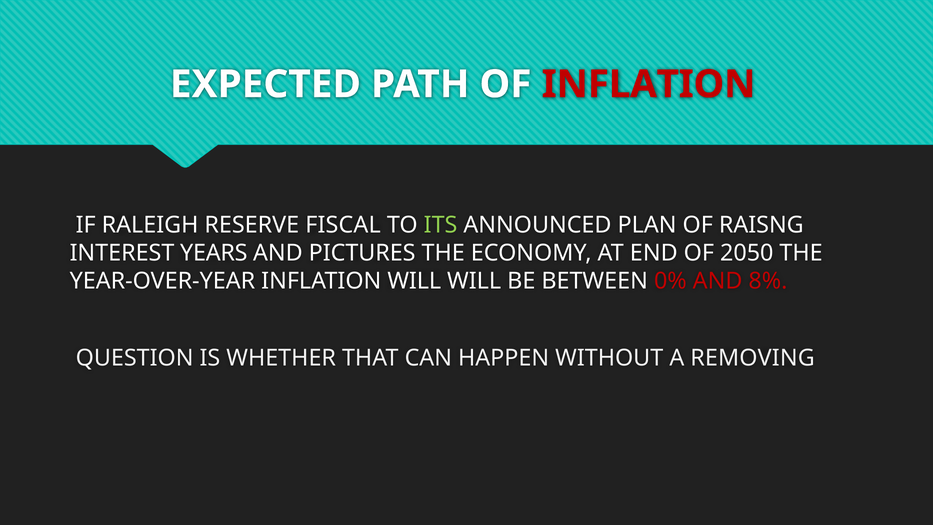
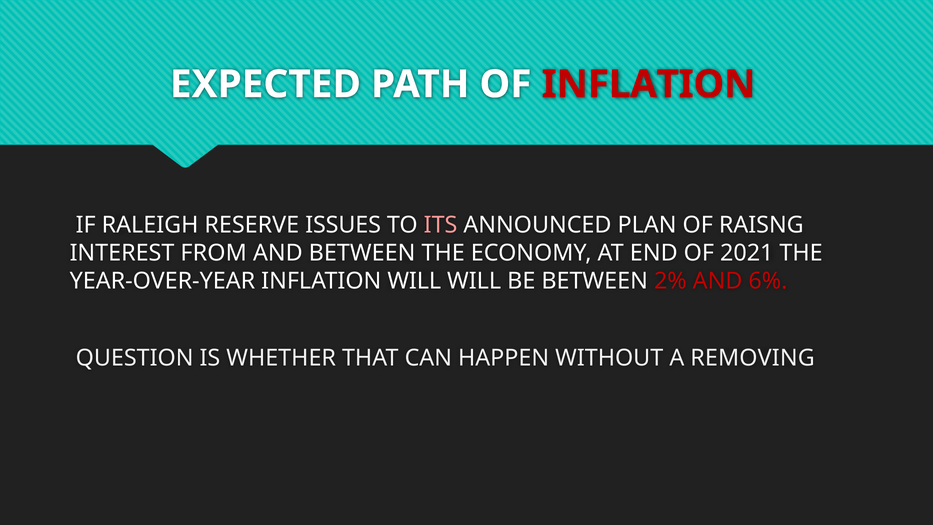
FISCAL: FISCAL -> ISSUES
ITS colour: light green -> pink
YEARS: YEARS -> FROM
AND PICTURES: PICTURES -> BETWEEN
2050: 2050 -> 2021
0%: 0% -> 2%
8%: 8% -> 6%
